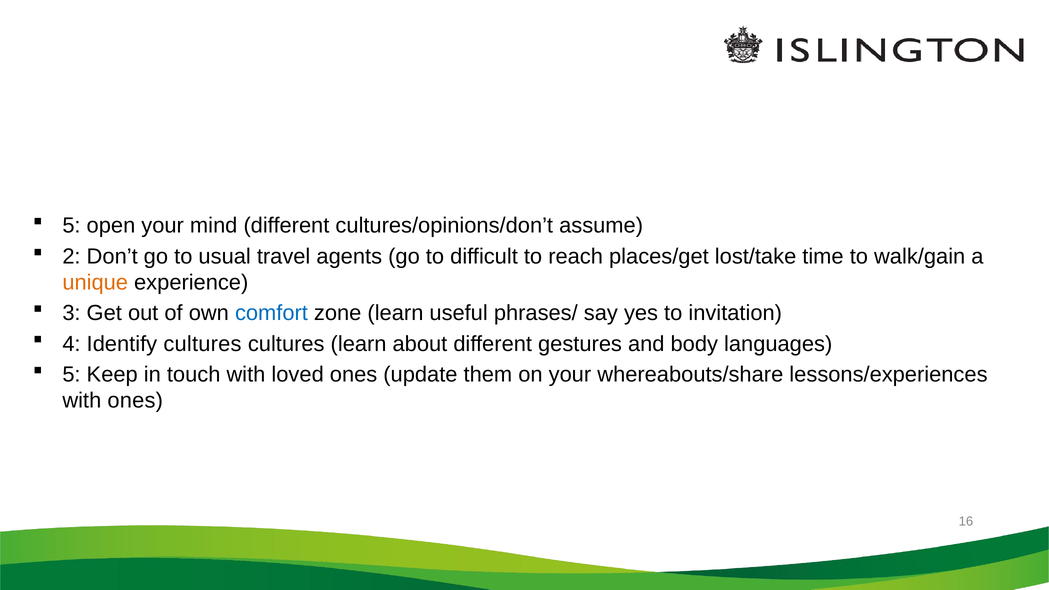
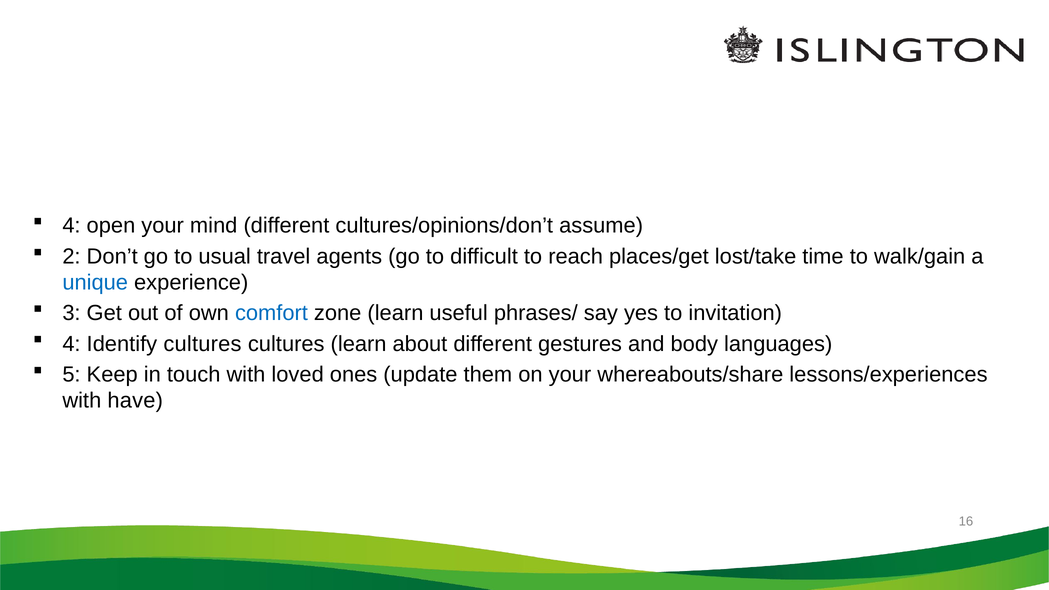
5 at (71, 226): 5 -> 4
unique colour: orange -> blue
with ones: ones -> have
